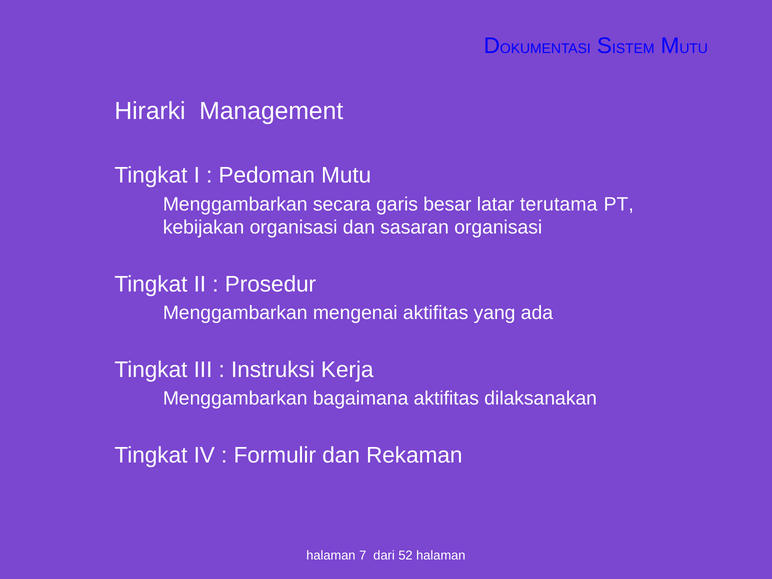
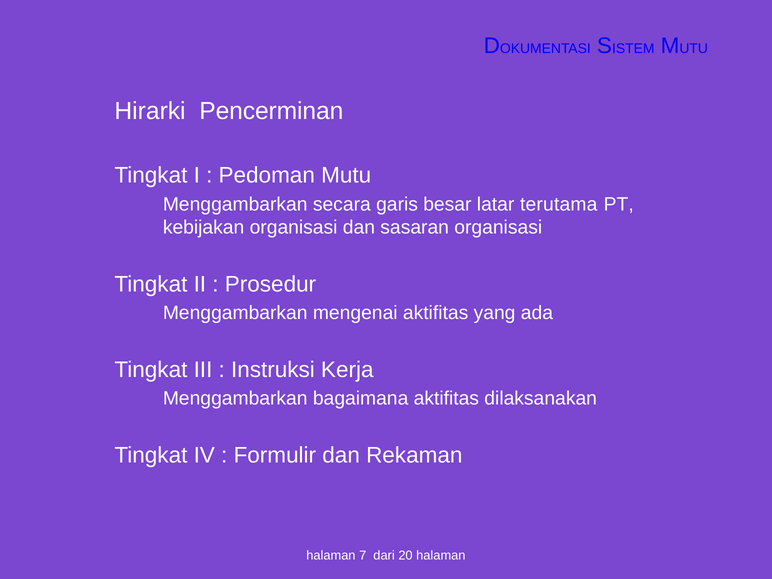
Management: Management -> Pencerminan
52: 52 -> 20
